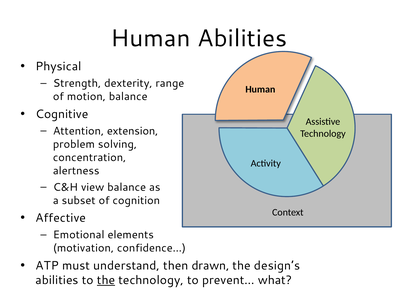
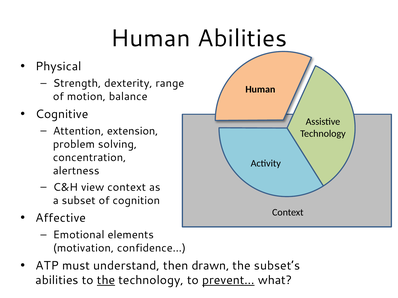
view balance: balance -> context
design’s: design’s -> subset’s
prevent… underline: none -> present
